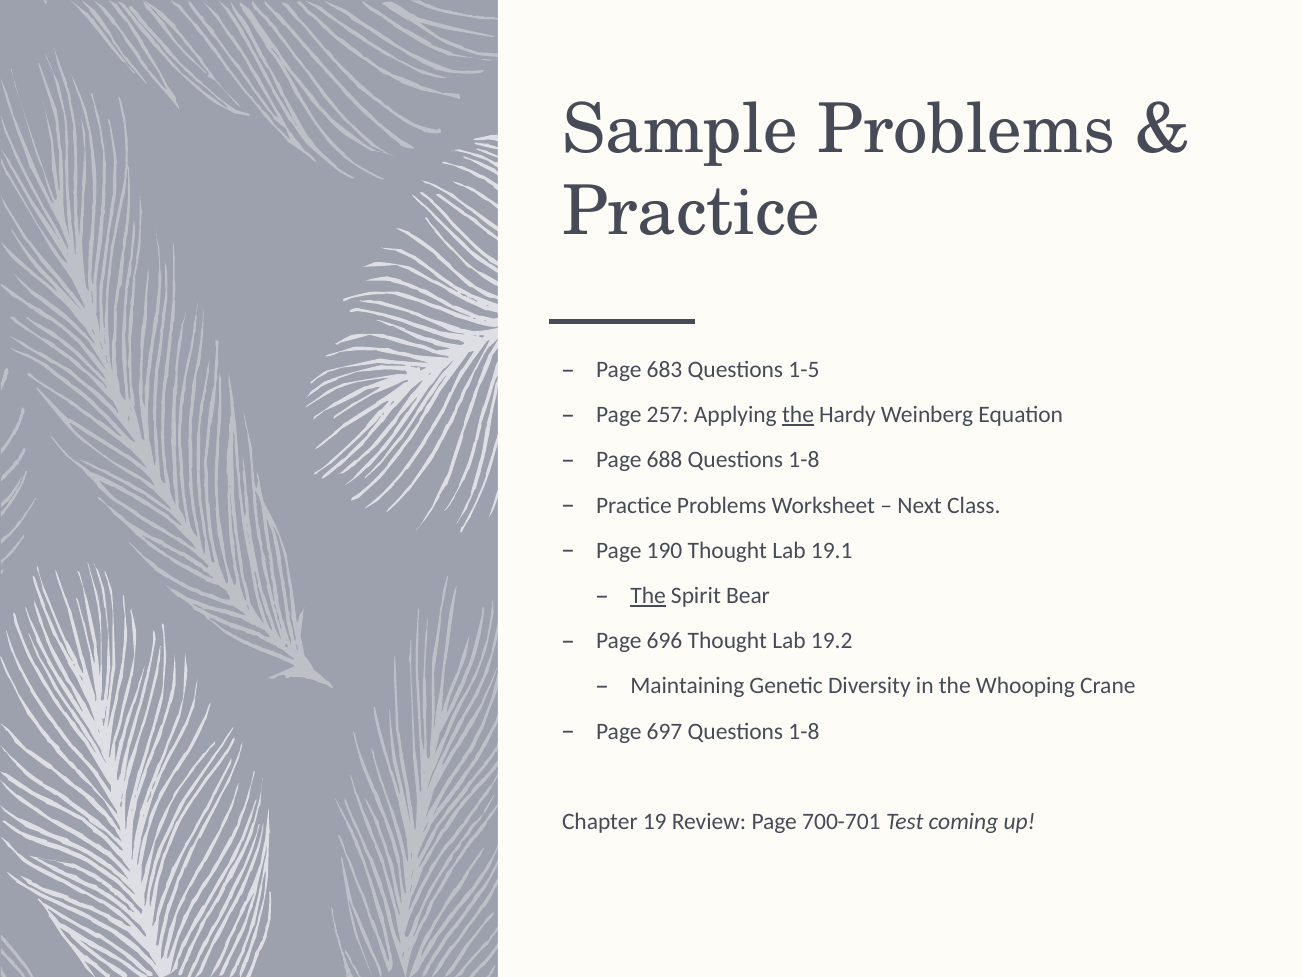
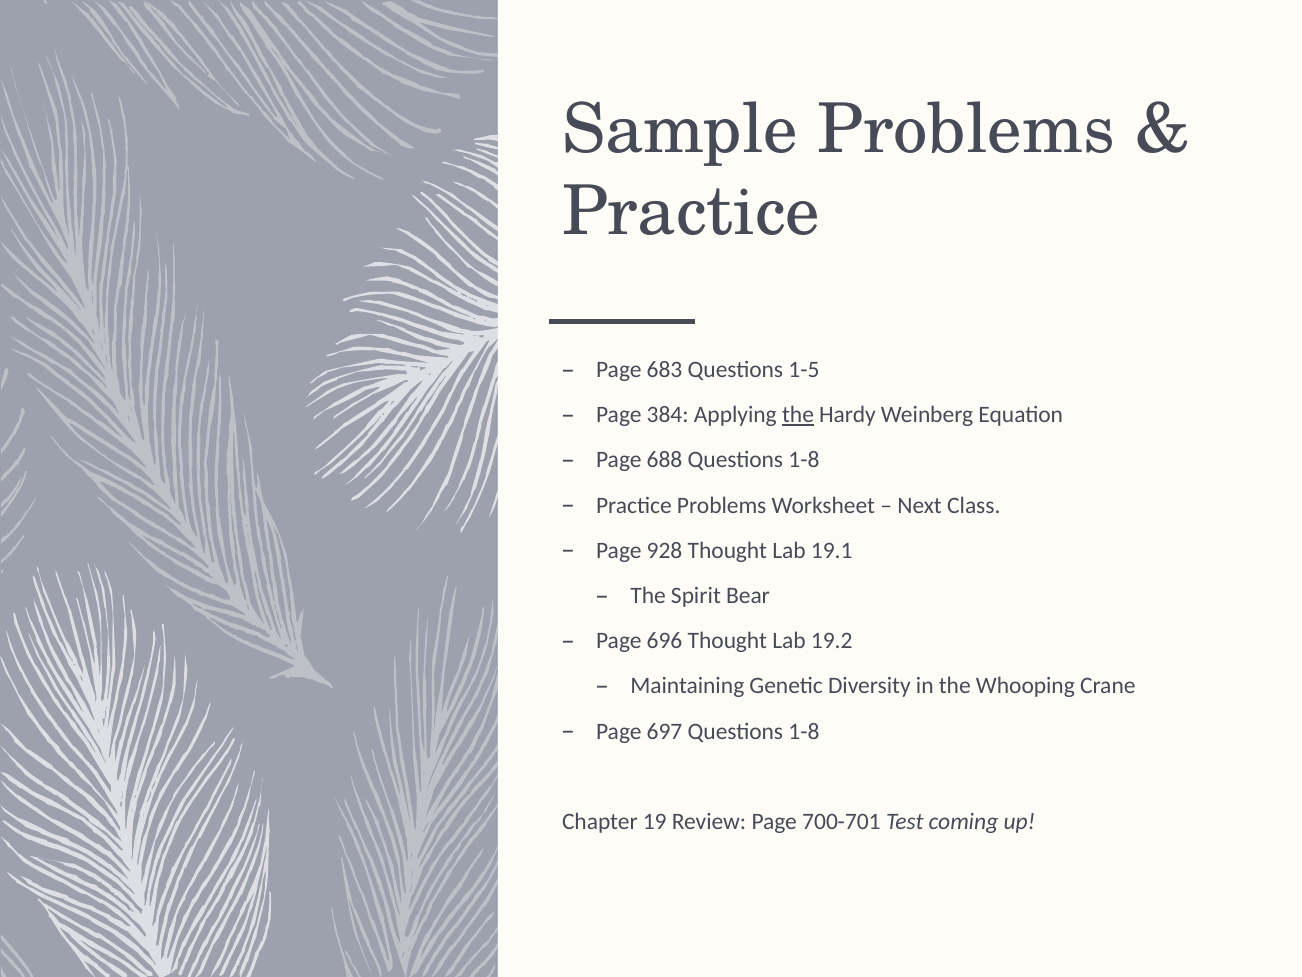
257: 257 -> 384
190: 190 -> 928
The at (648, 595) underline: present -> none
